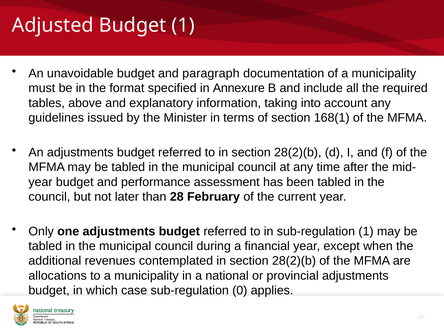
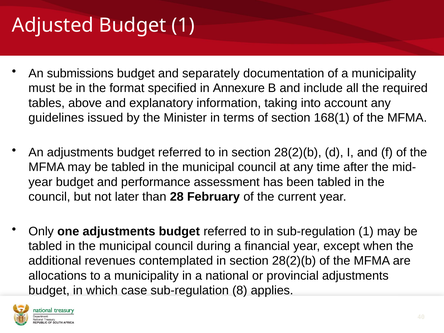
unavoidable: unavoidable -> submissions
paragraph: paragraph -> separately
0: 0 -> 8
